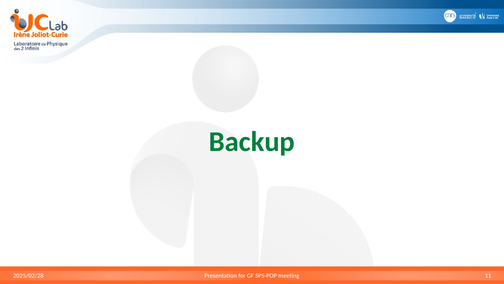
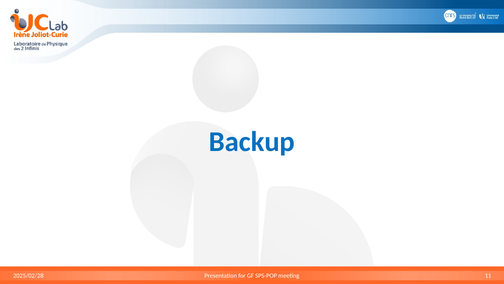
Backup colour: green -> blue
